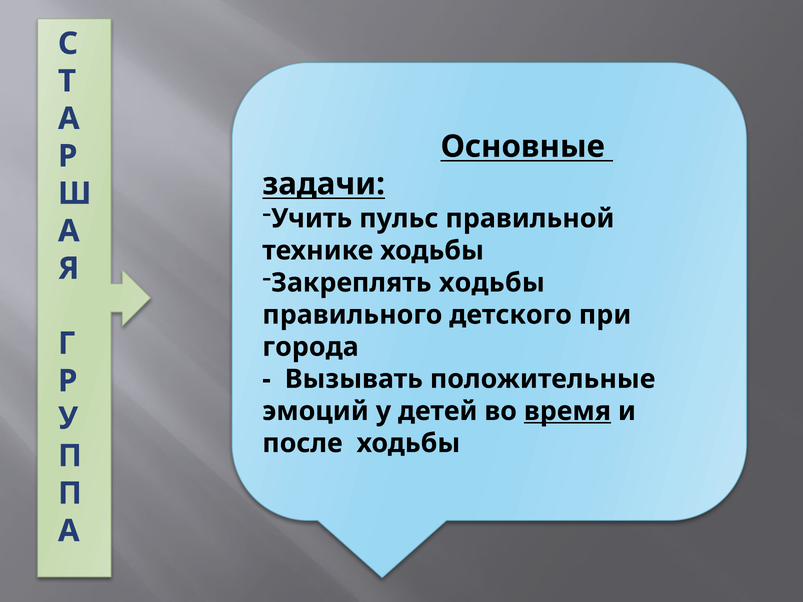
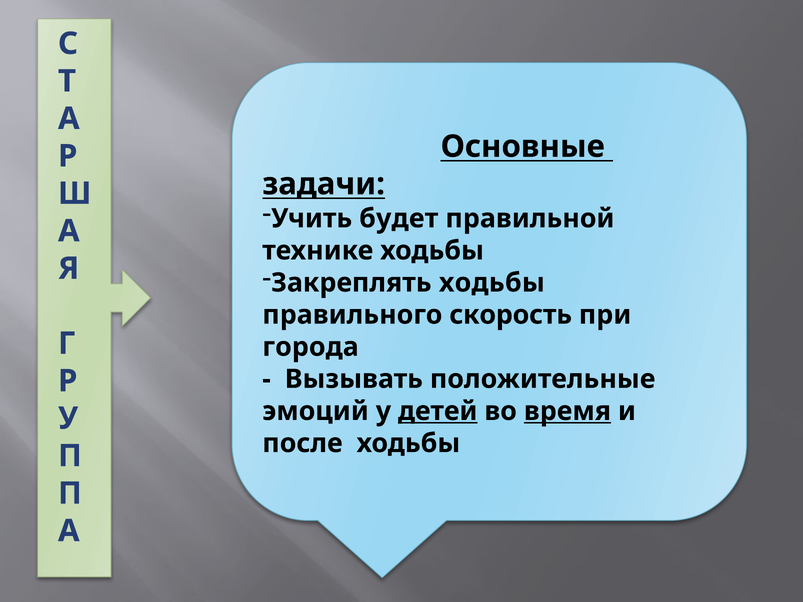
пульс: пульс -> будет
детского: детского -> скорость
детей underline: none -> present
